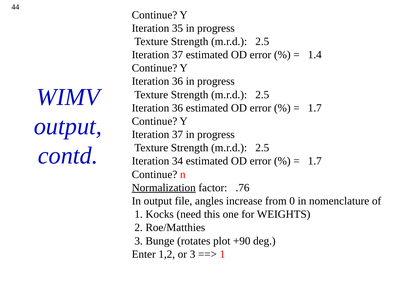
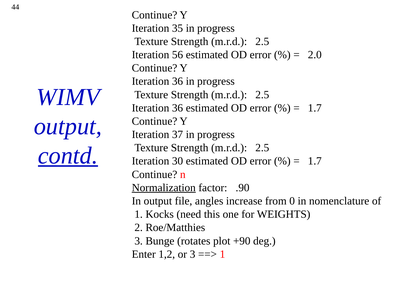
37 at (178, 55): 37 -> 56
1.4: 1.4 -> 2.0
contd underline: none -> present
34: 34 -> 30
.76: .76 -> .90
